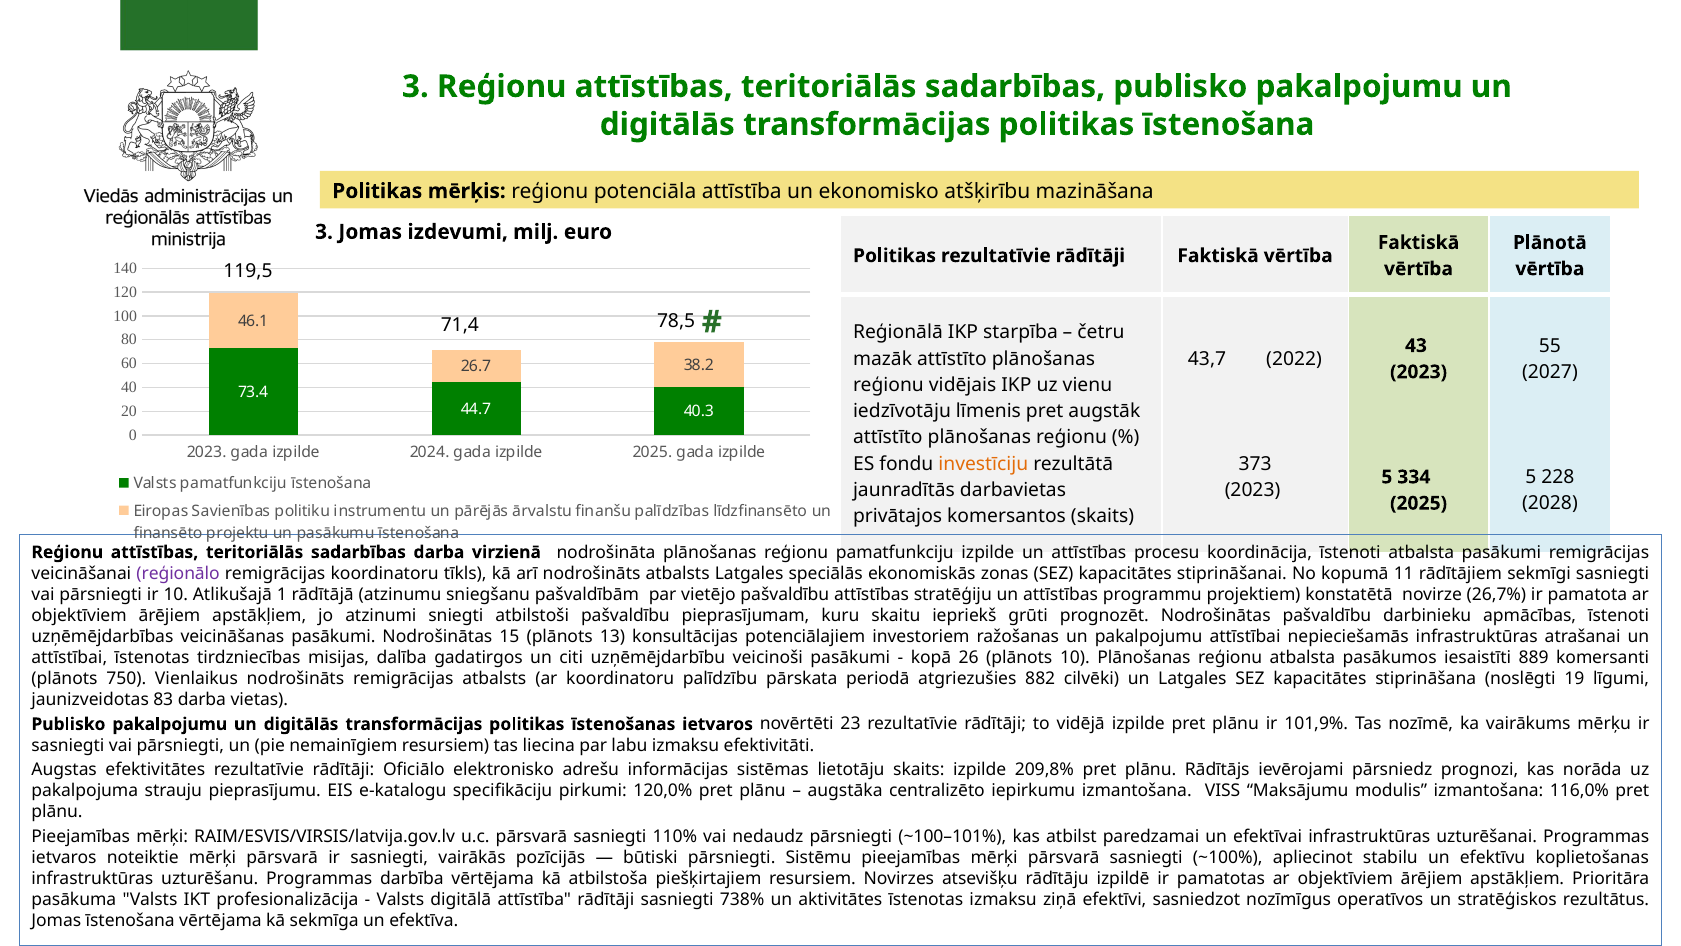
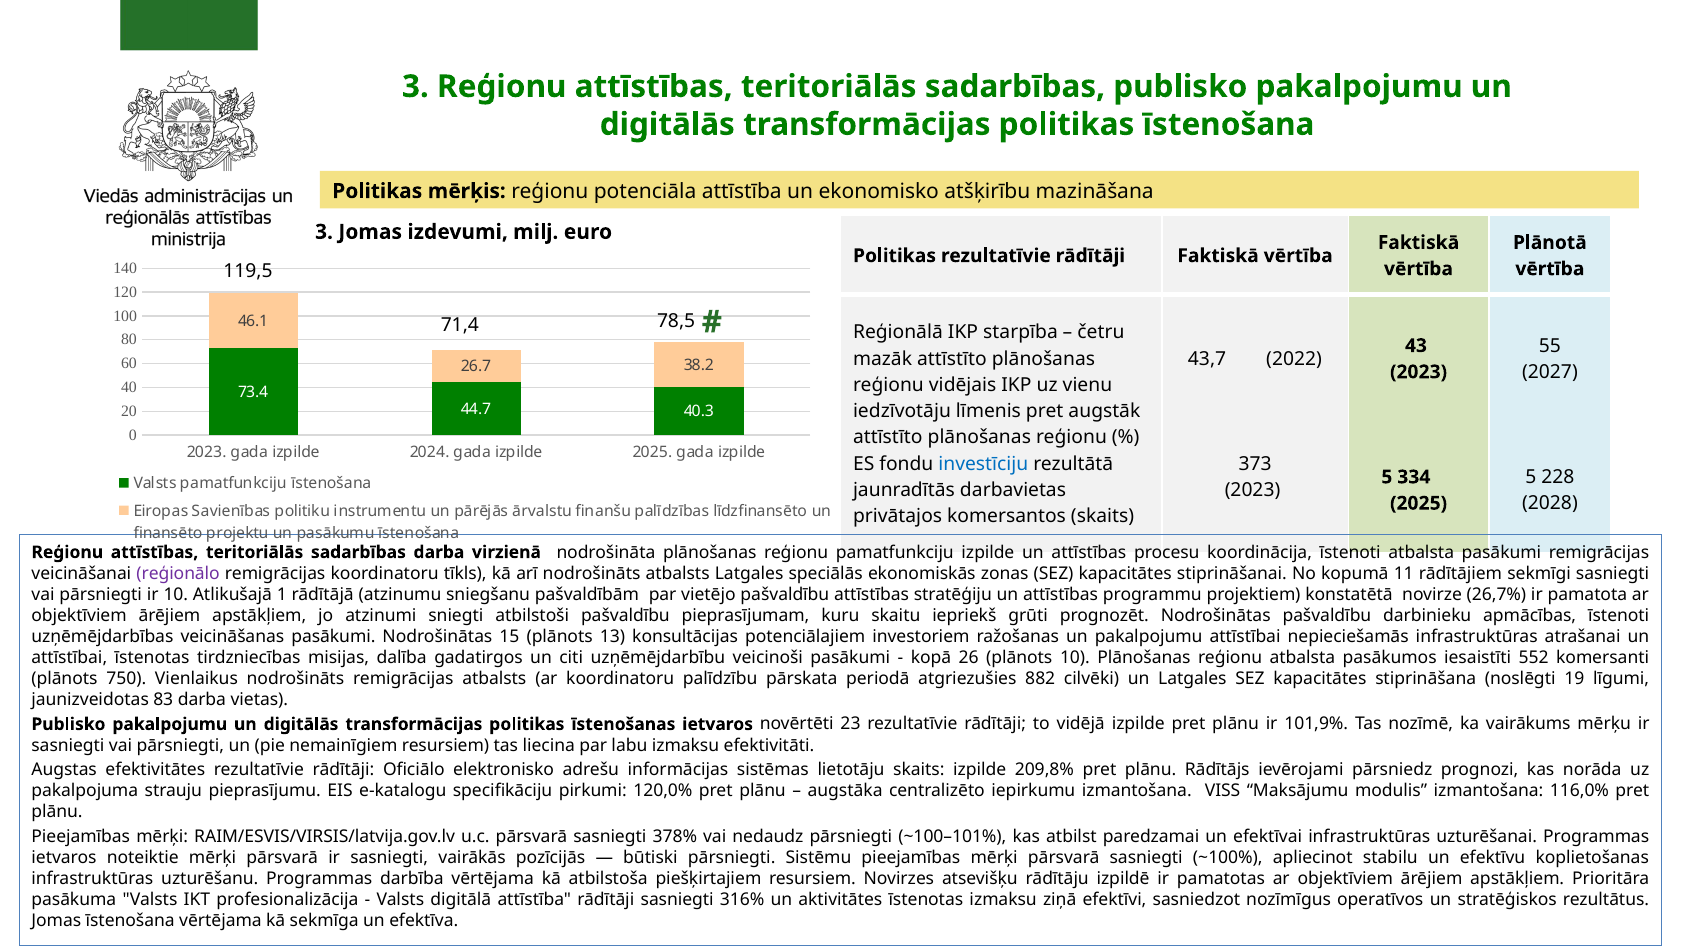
investīciju colour: orange -> blue
889: 889 -> 552
110%: 110% -> 378%
738%: 738% -> 316%
